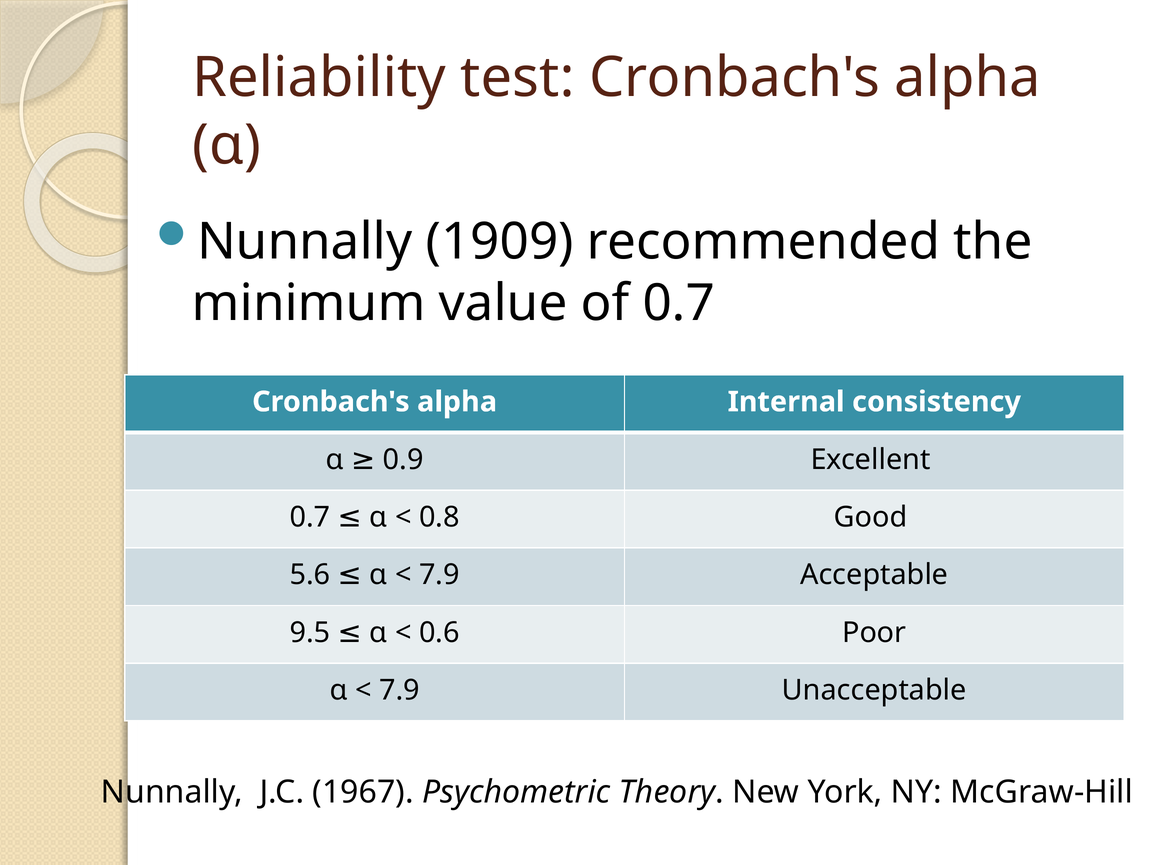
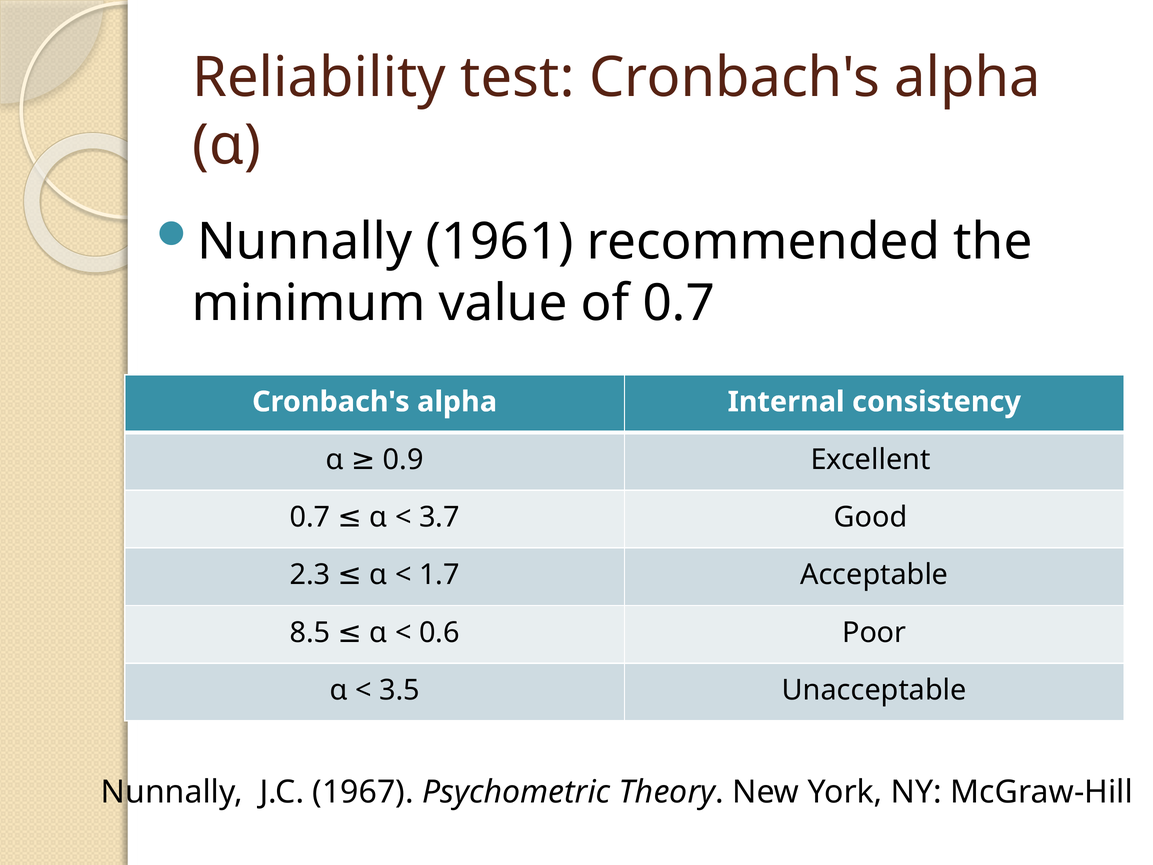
1909: 1909 -> 1961
0.8: 0.8 -> 3.7
5.6: 5.6 -> 2.3
7.9 at (439, 575): 7.9 -> 1.7
9.5: 9.5 -> 8.5
7.9 at (399, 690): 7.9 -> 3.5
